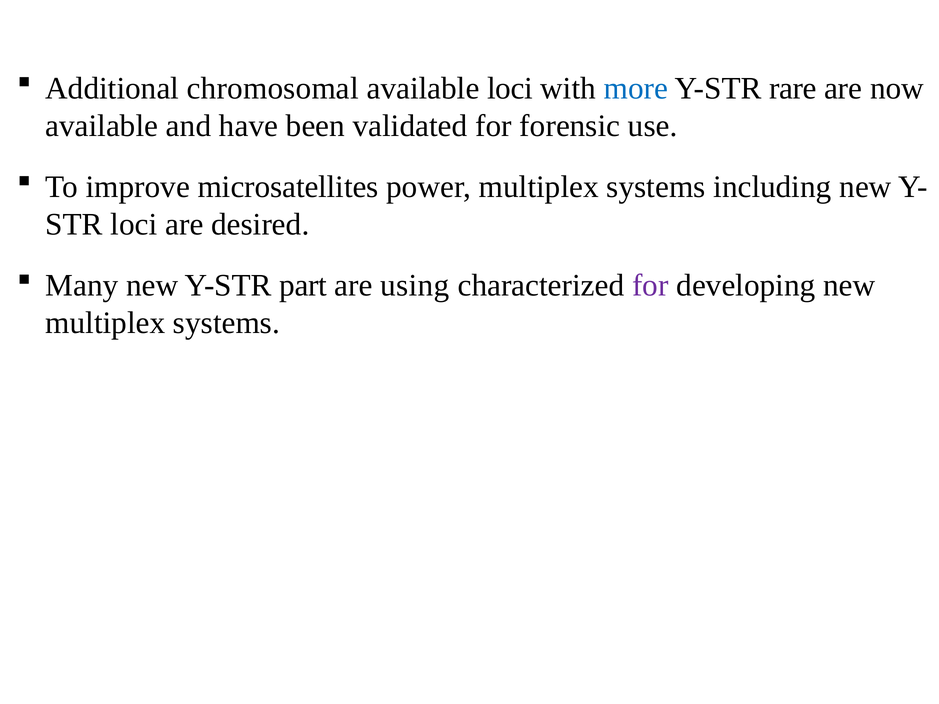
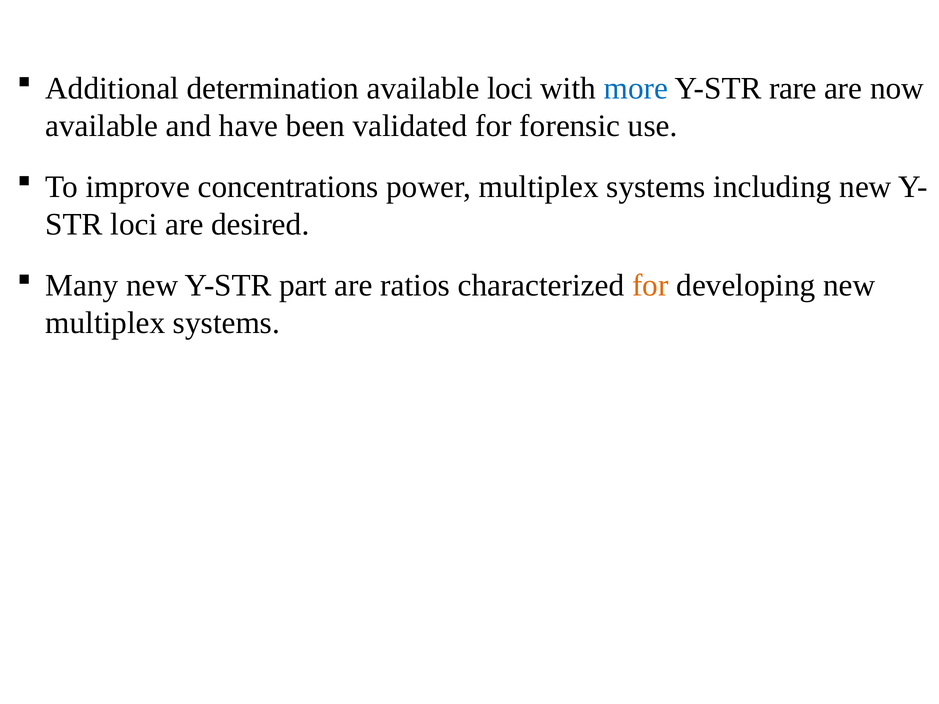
chromosomal: chromosomal -> determination
microsatellites: microsatellites -> concentrations
using: using -> ratios
for at (650, 285) colour: purple -> orange
